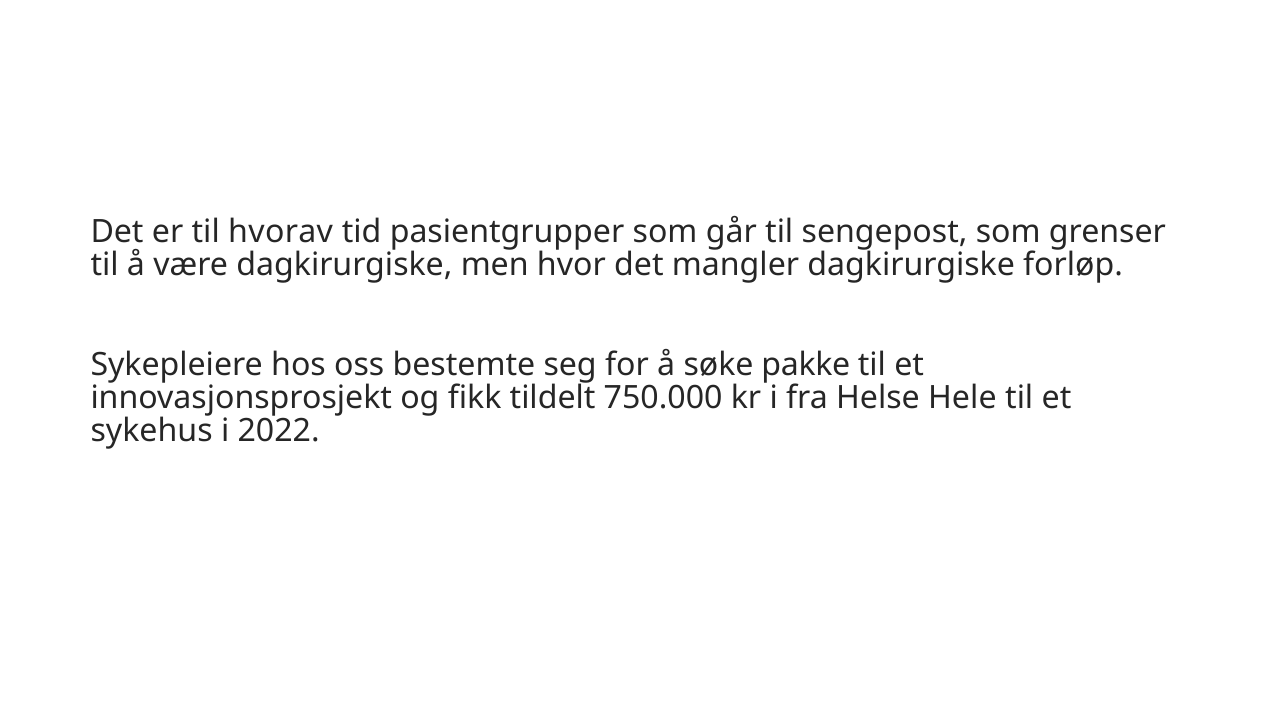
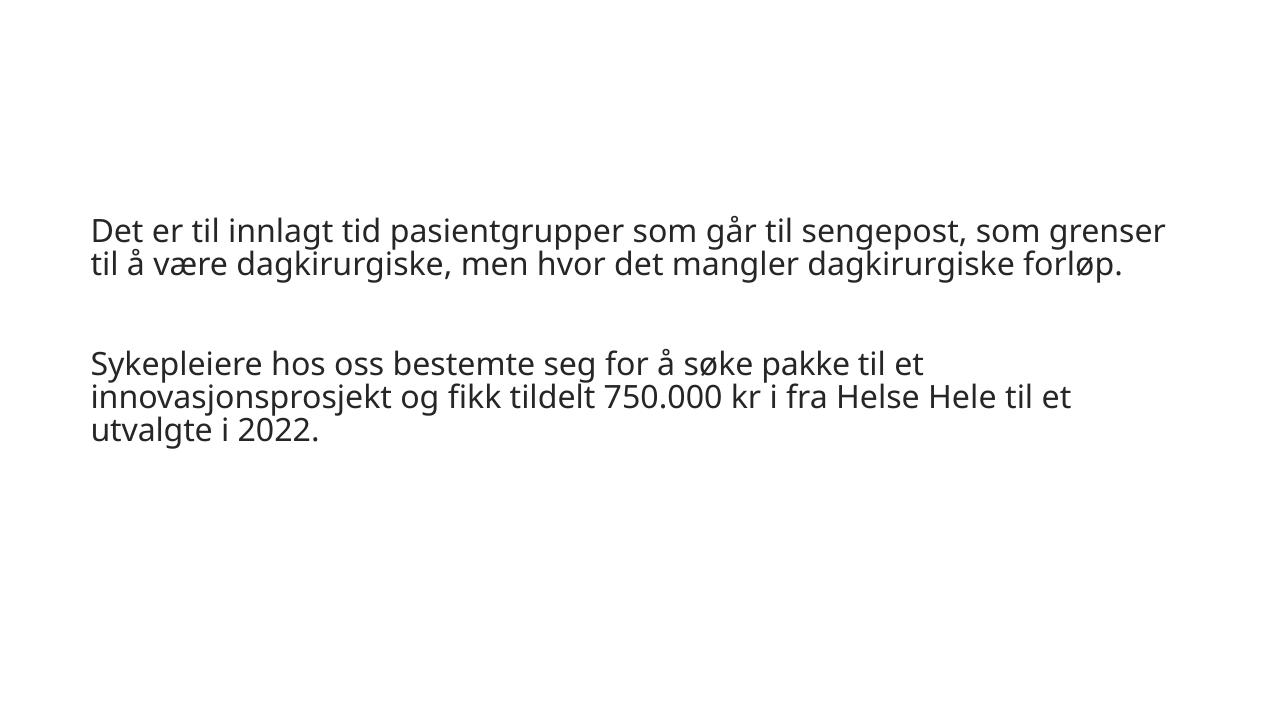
hvorav: hvorav -> innlagt
sykehus: sykehus -> utvalgte
